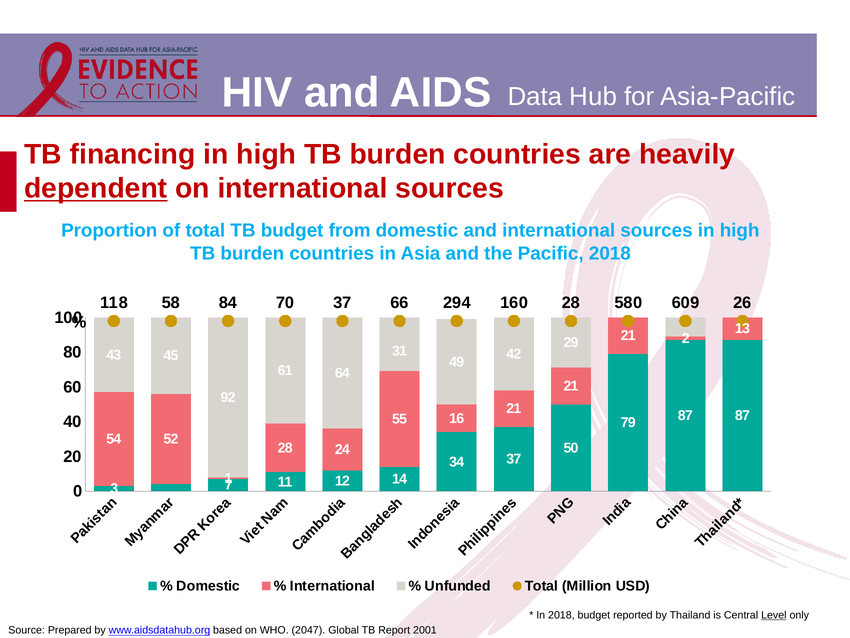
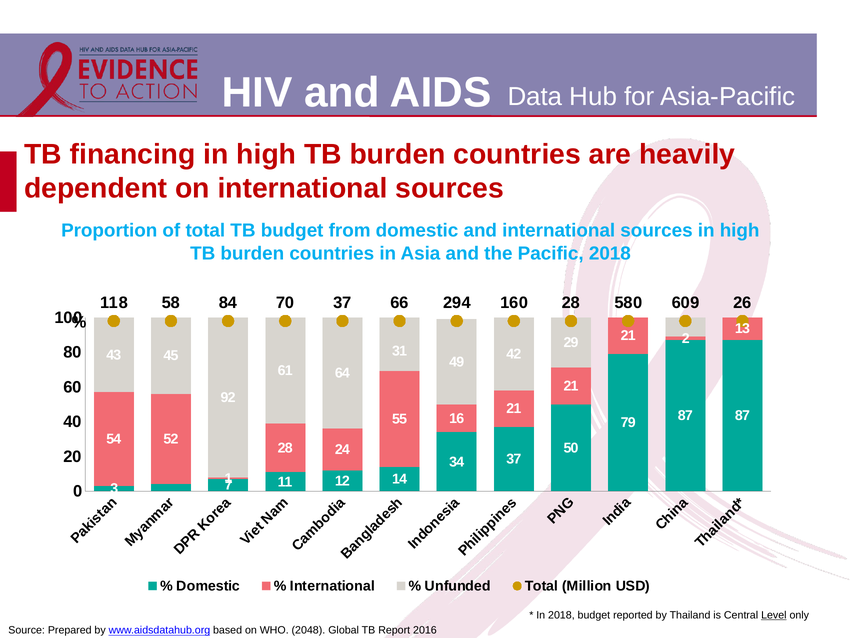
dependent underline: present -> none
2047: 2047 -> 2048
2001: 2001 -> 2016
